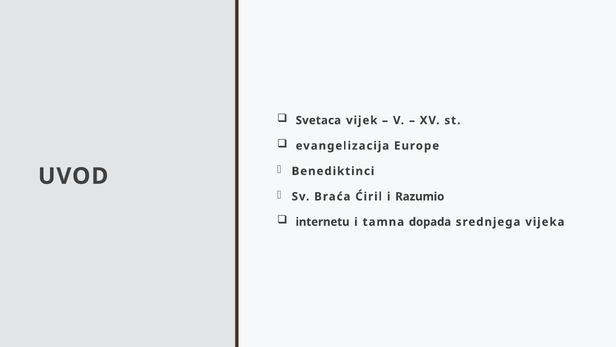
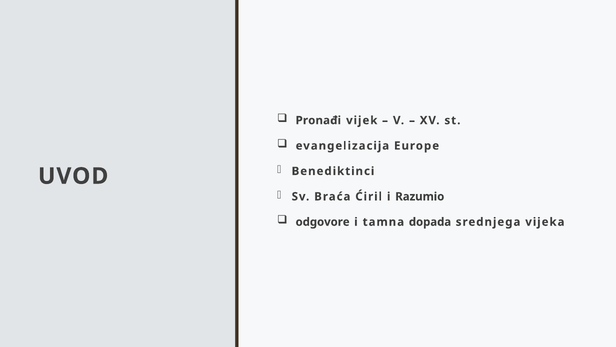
Svetaca: Svetaca -> Pronađi
internetu: internetu -> odgovore
